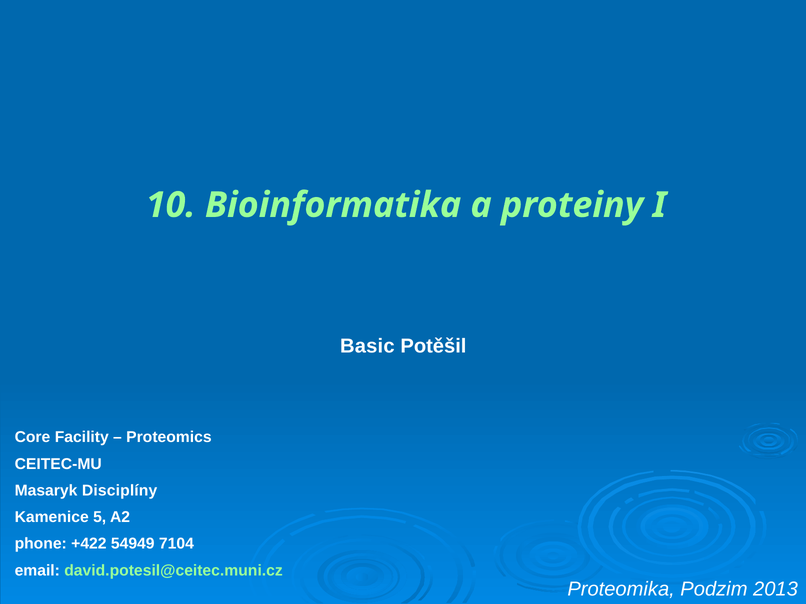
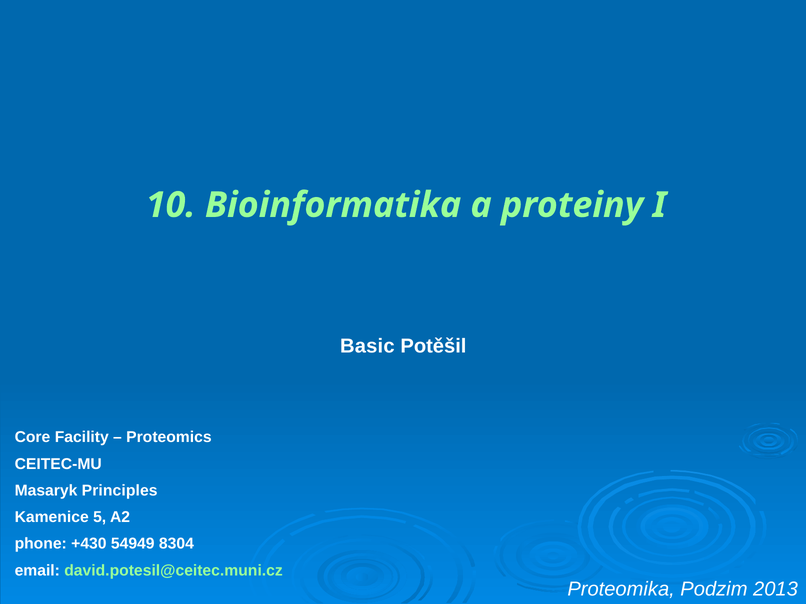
Disciplíny: Disciplíny -> Principles
+422: +422 -> +430
7104: 7104 -> 8304
